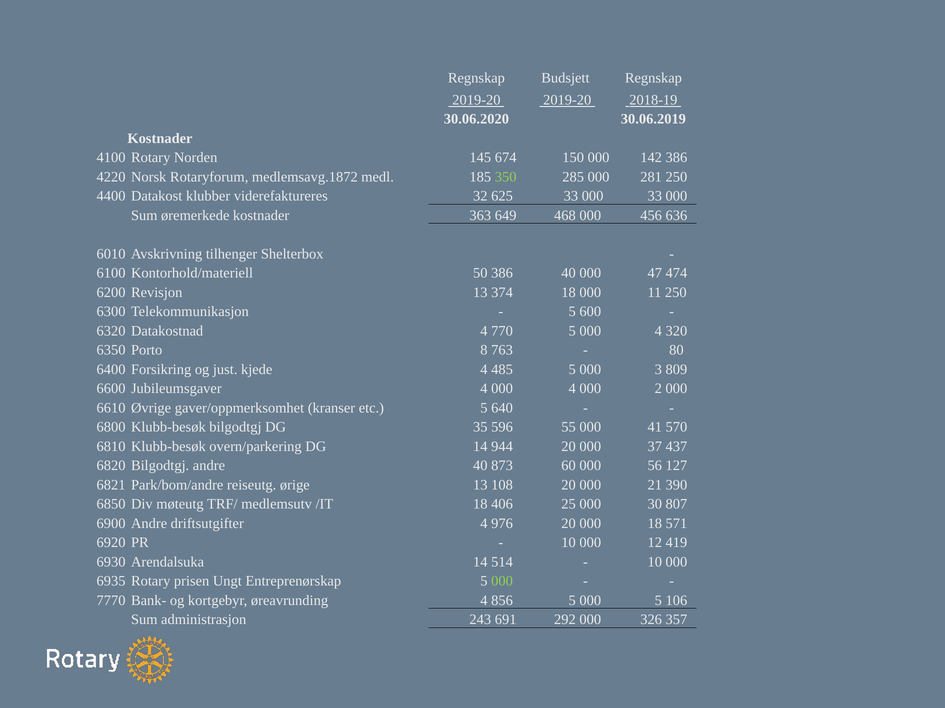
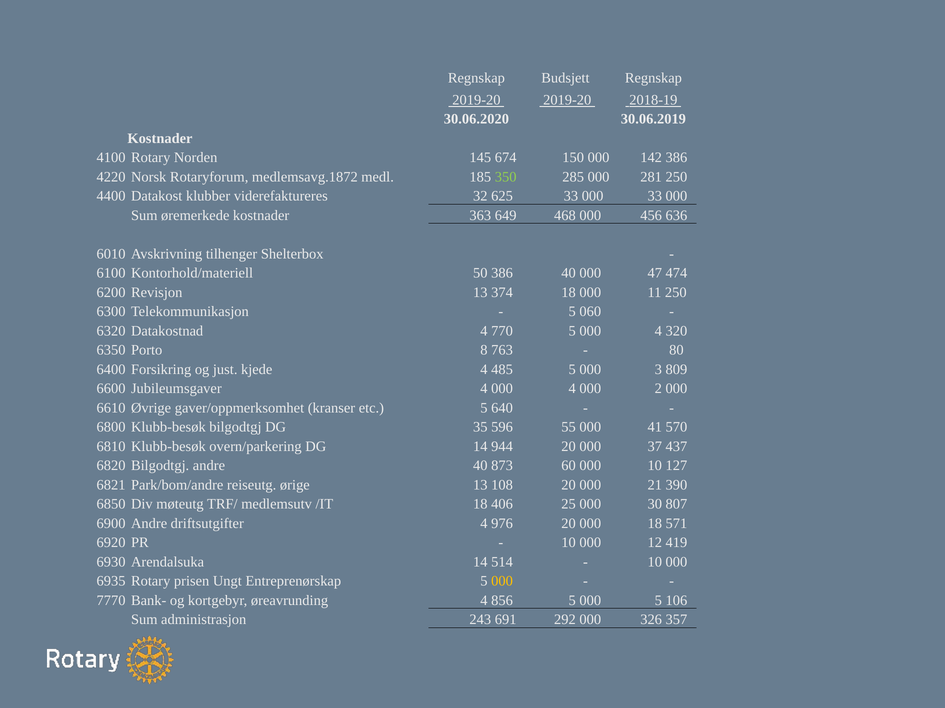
600: 600 -> 060
000 56: 56 -> 10
000 at (502, 582) colour: light green -> yellow
